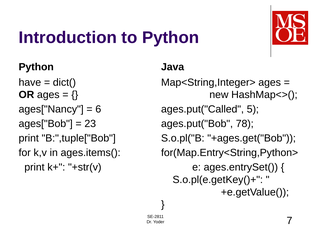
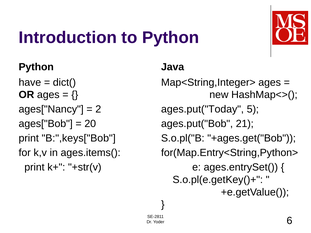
6: 6 -> 2
ages.put("Called: ages.put("Called -> ages.put("Today
23: 23 -> 20
78: 78 -> 21
B:",tuple["Bob: B:",tuple["Bob -> B:",keys["Bob
7: 7 -> 6
